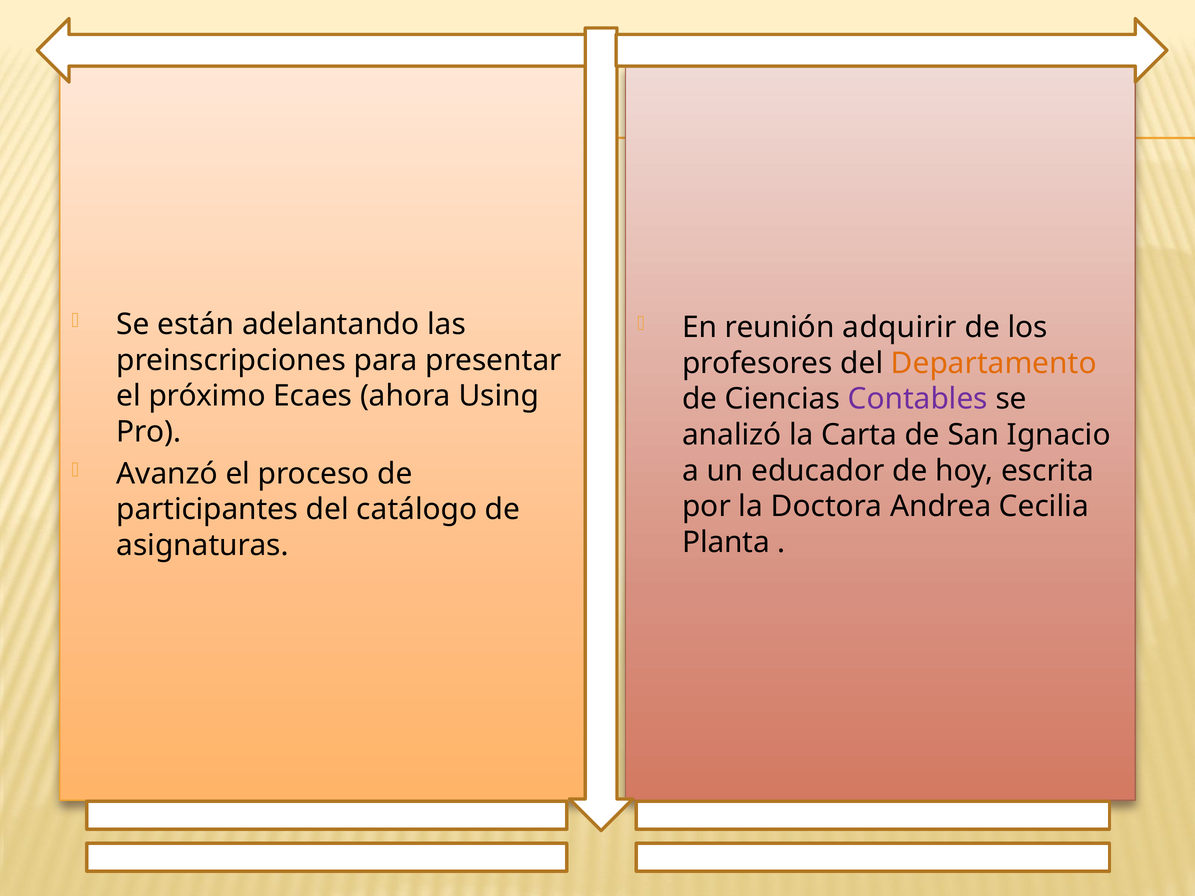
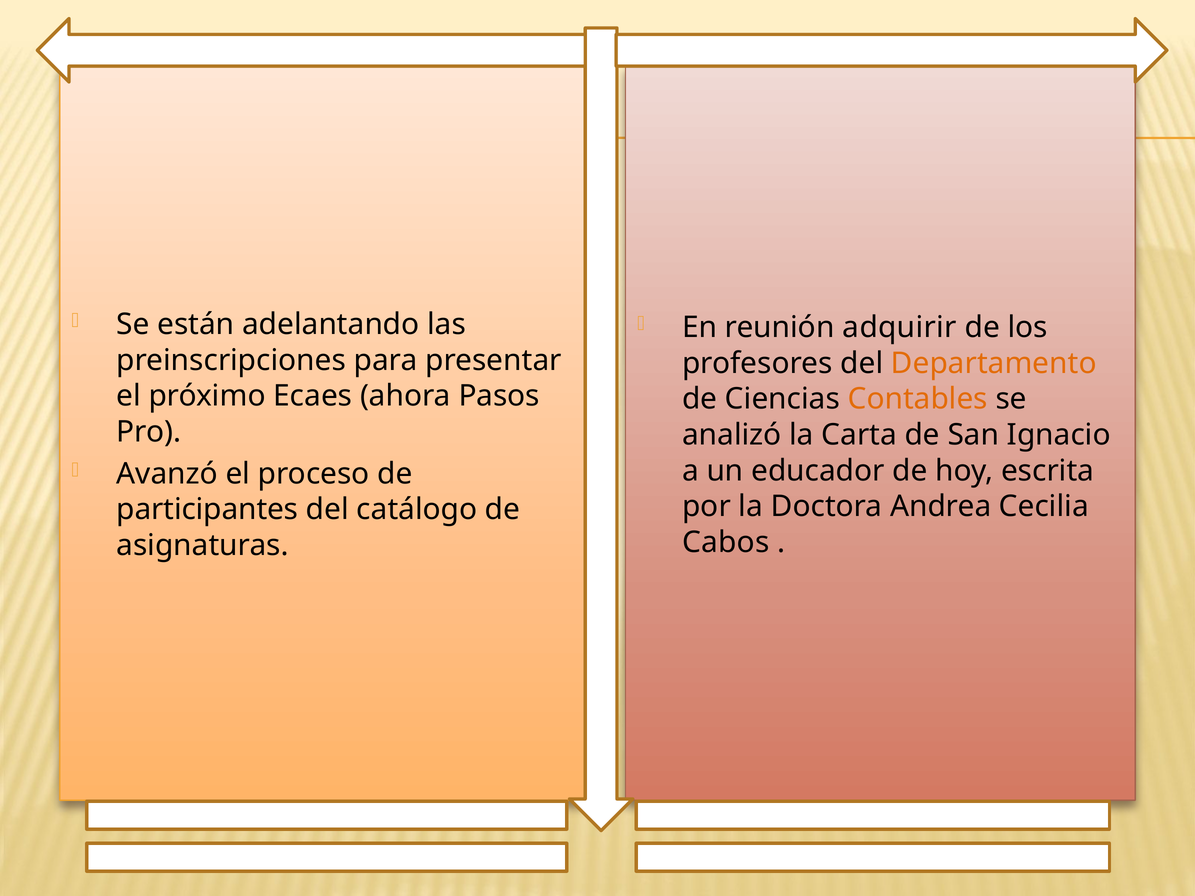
Using: Using -> Pasos
Contables colour: purple -> orange
Planta: Planta -> Cabos
